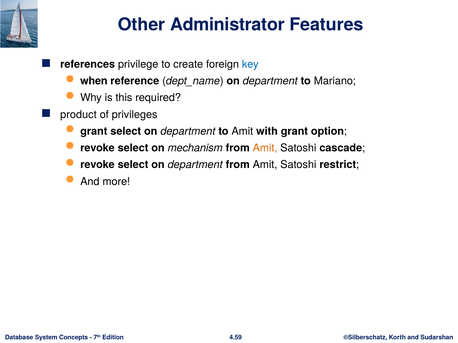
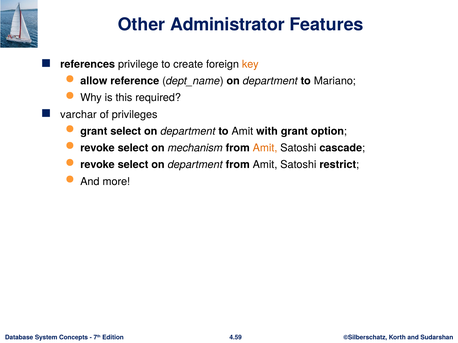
key colour: blue -> orange
when: when -> allow
product: product -> varchar
